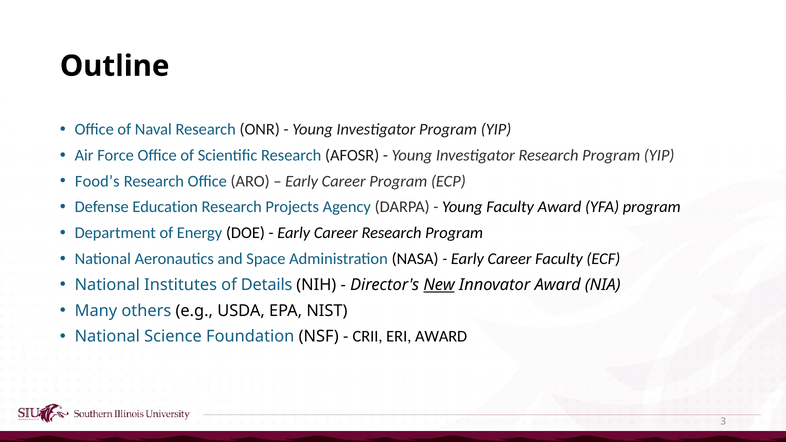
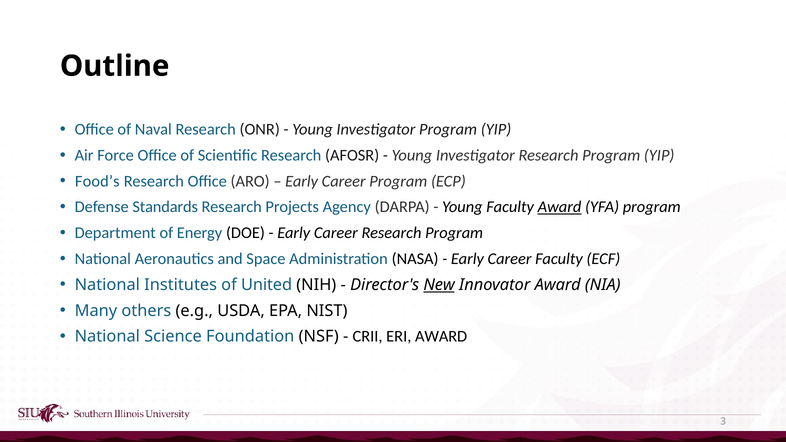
Education: Education -> Standards
Award at (559, 207) underline: none -> present
Details: Details -> United
